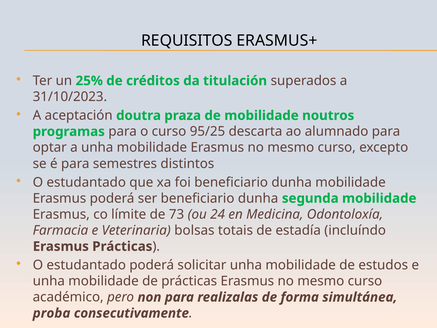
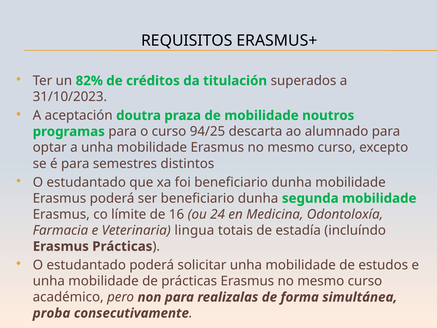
25%: 25% -> 82%
95/25: 95/25 -> 94/25
73: 73 -> 16
bolsas: bolsas -> lingua
